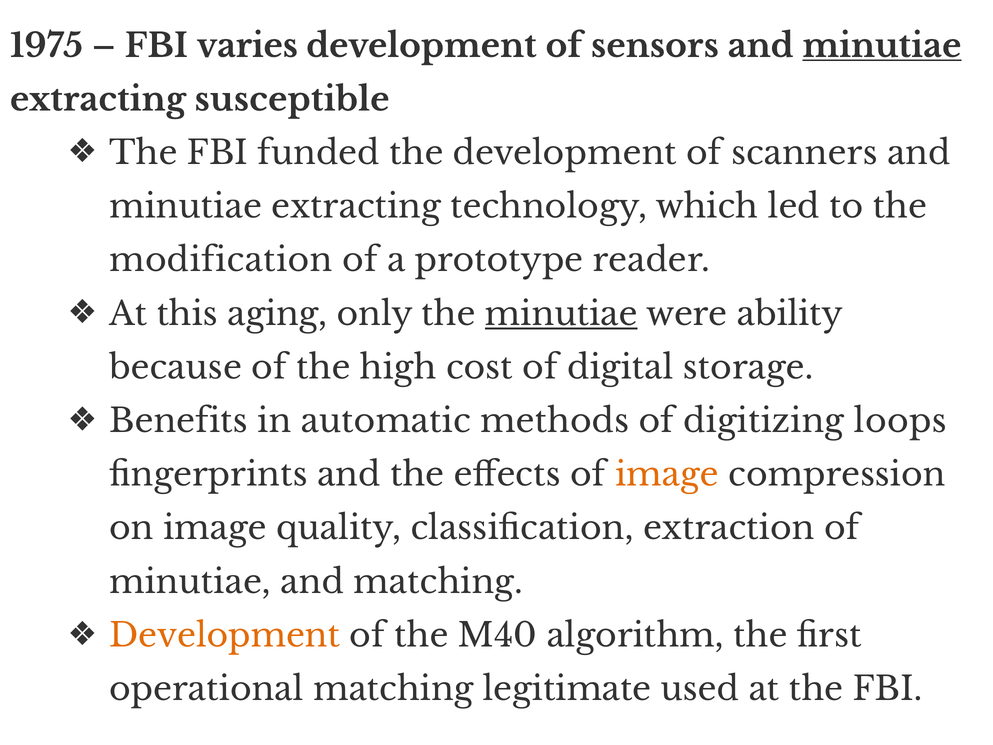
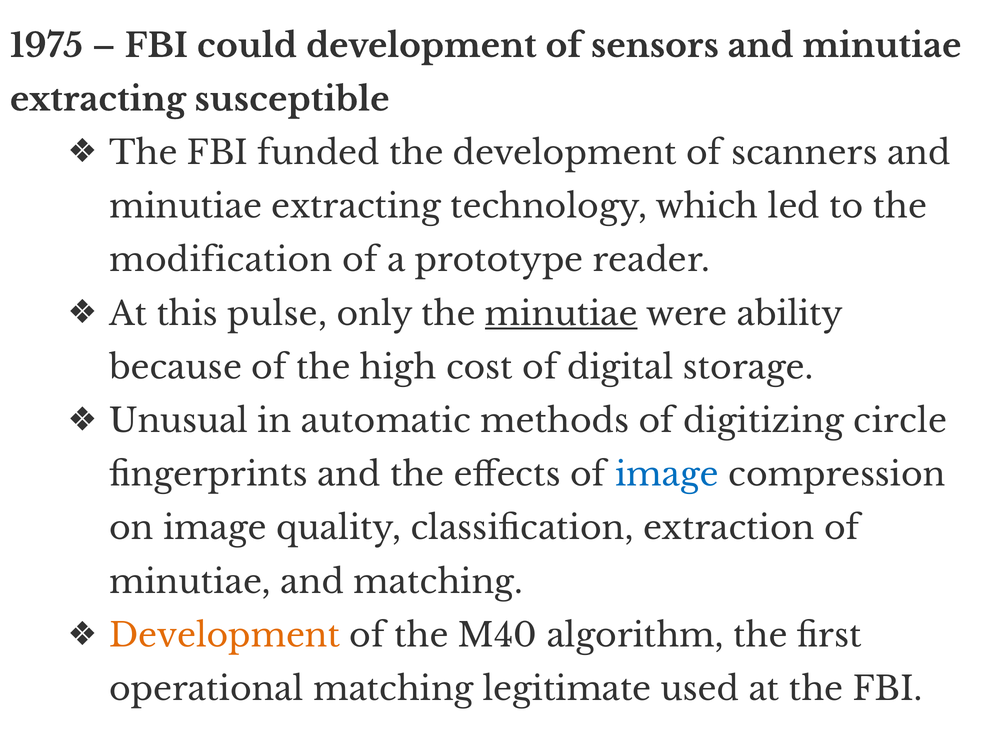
varies: varies -> could
minutiae at (882, 46) underline: present -> none
aging: aging -> pulse
Benefits: Benefits -> Unusual
loops: loops -> circle
image at (667, 475) colour: orange -> blue
